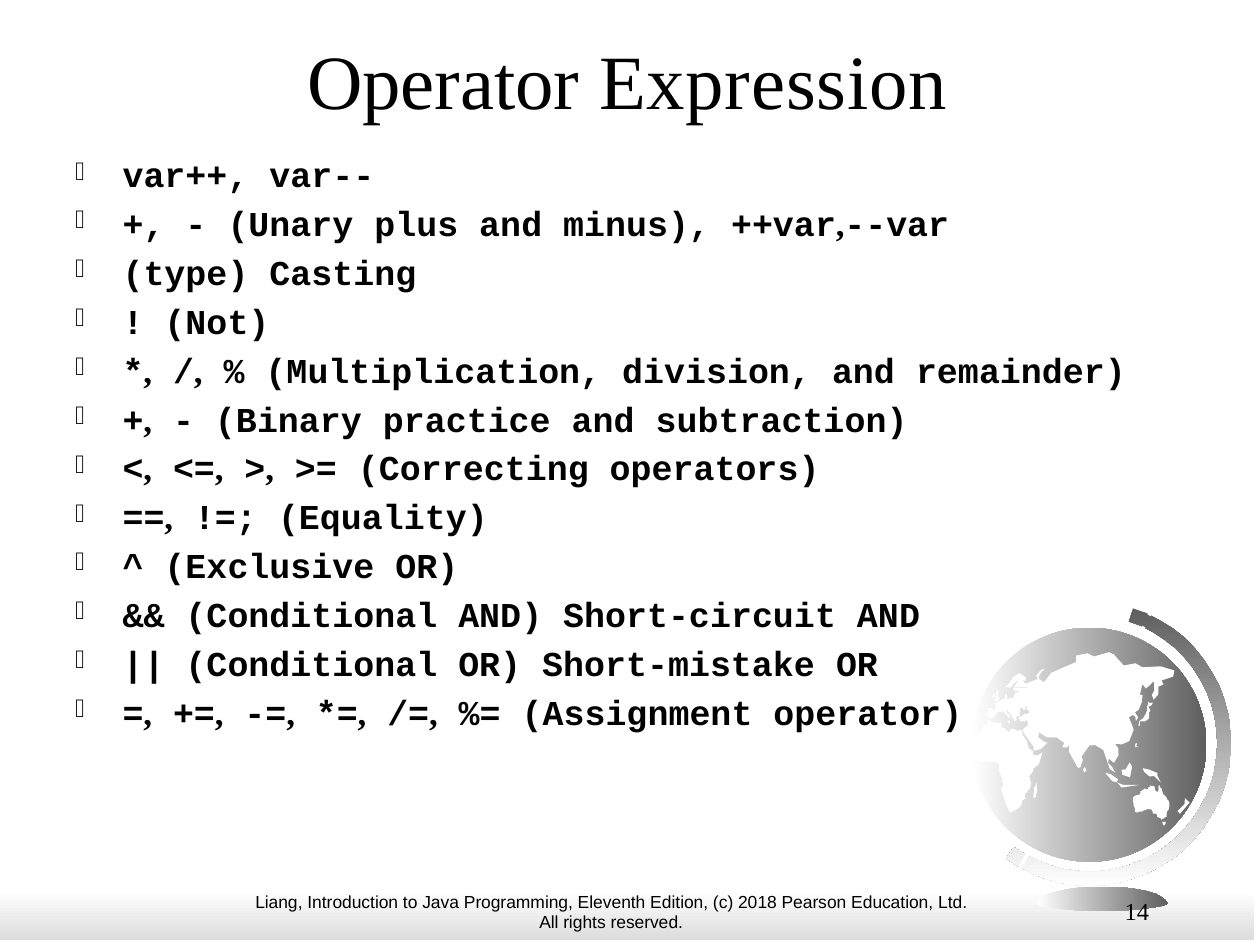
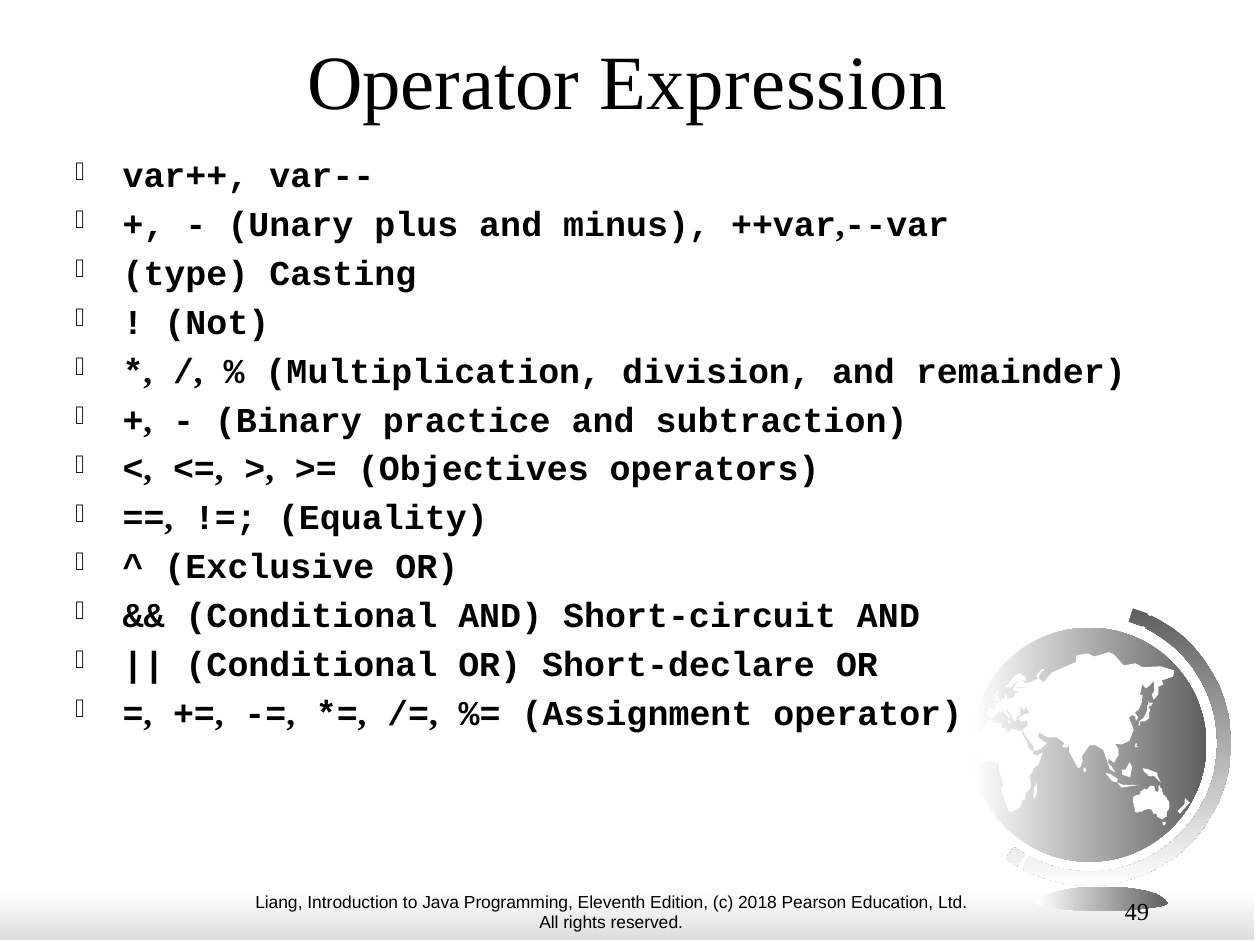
Correcting: Correcting -> Objectives
Short-mistake: Short-mistake -> Short-declare
14: 14 -> 49
